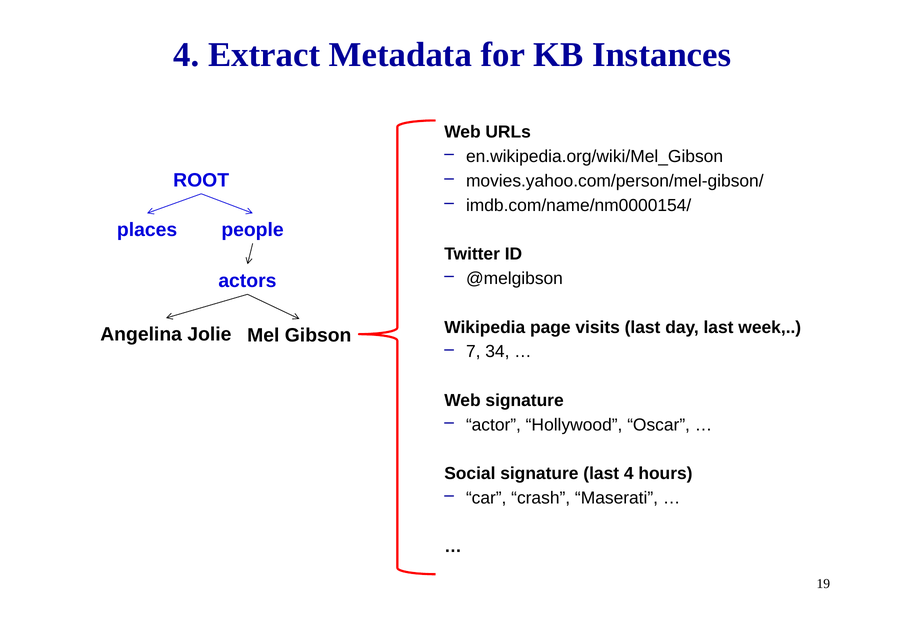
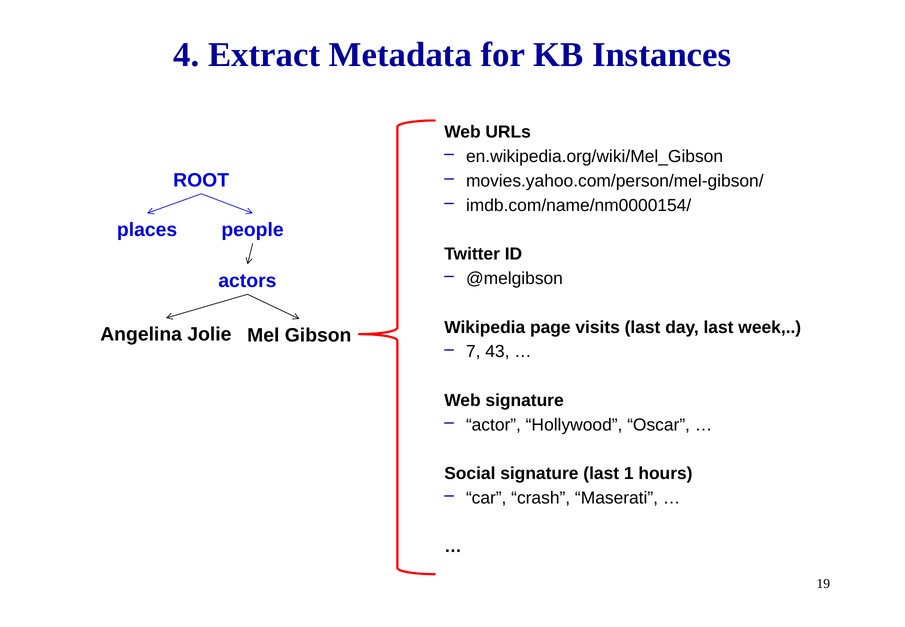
34: 34 -> 43
last 4: 4 -> 1
